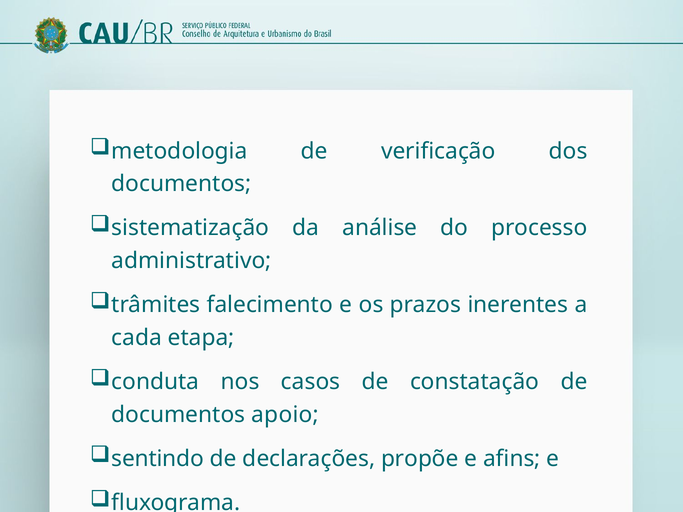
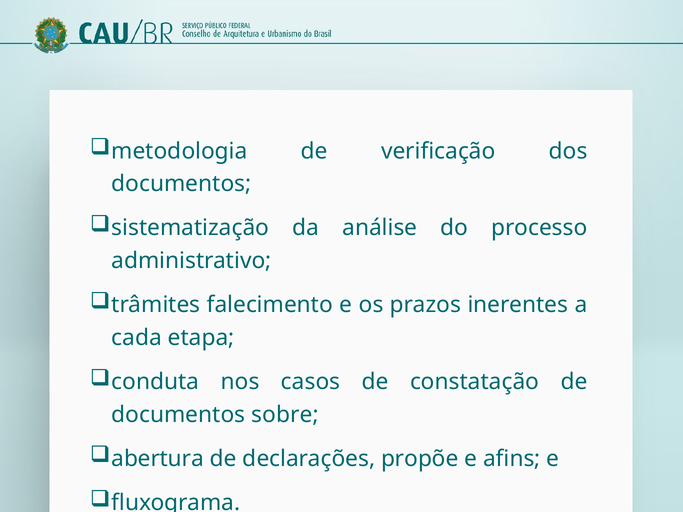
apoio: apoio -> sobre
sentindo: sentindo -> abertura
